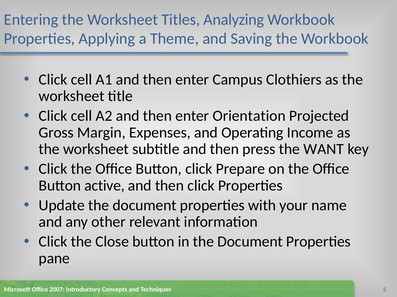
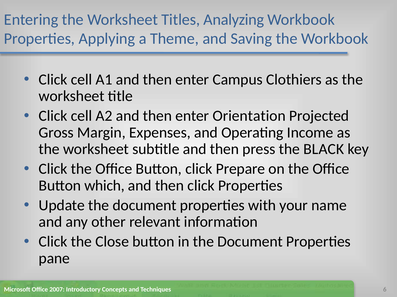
WANT: WANT -> BLACK
active: active -> which
